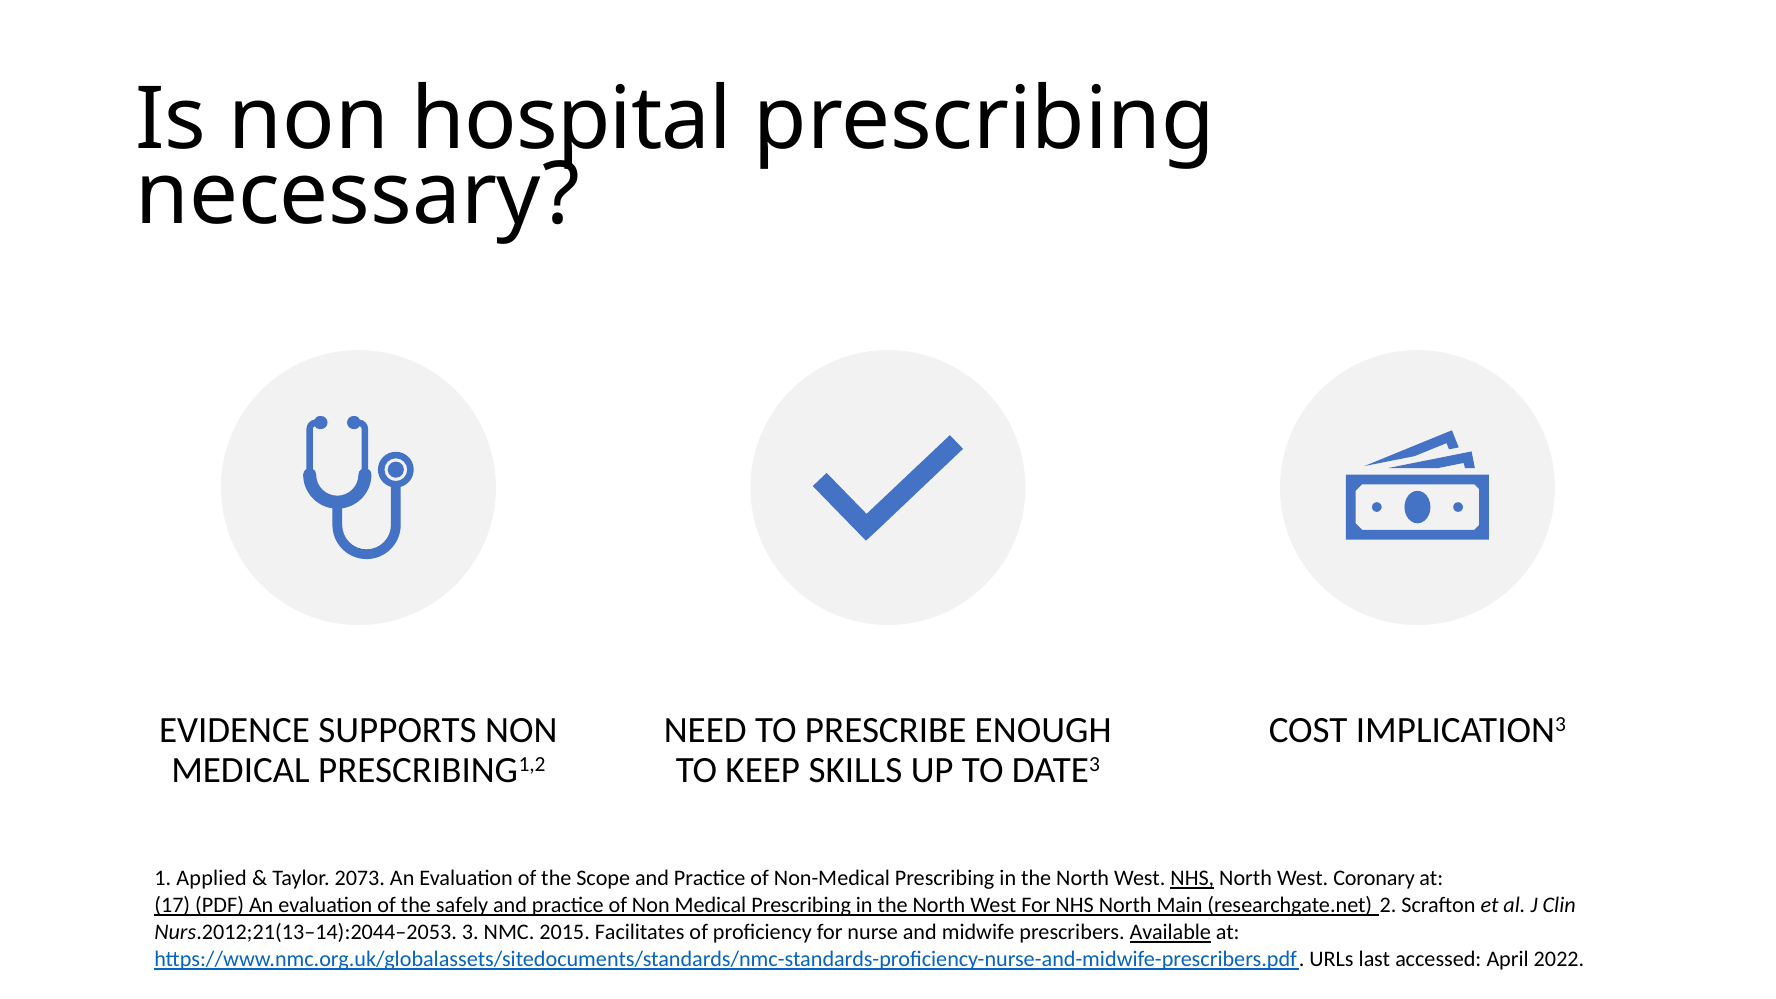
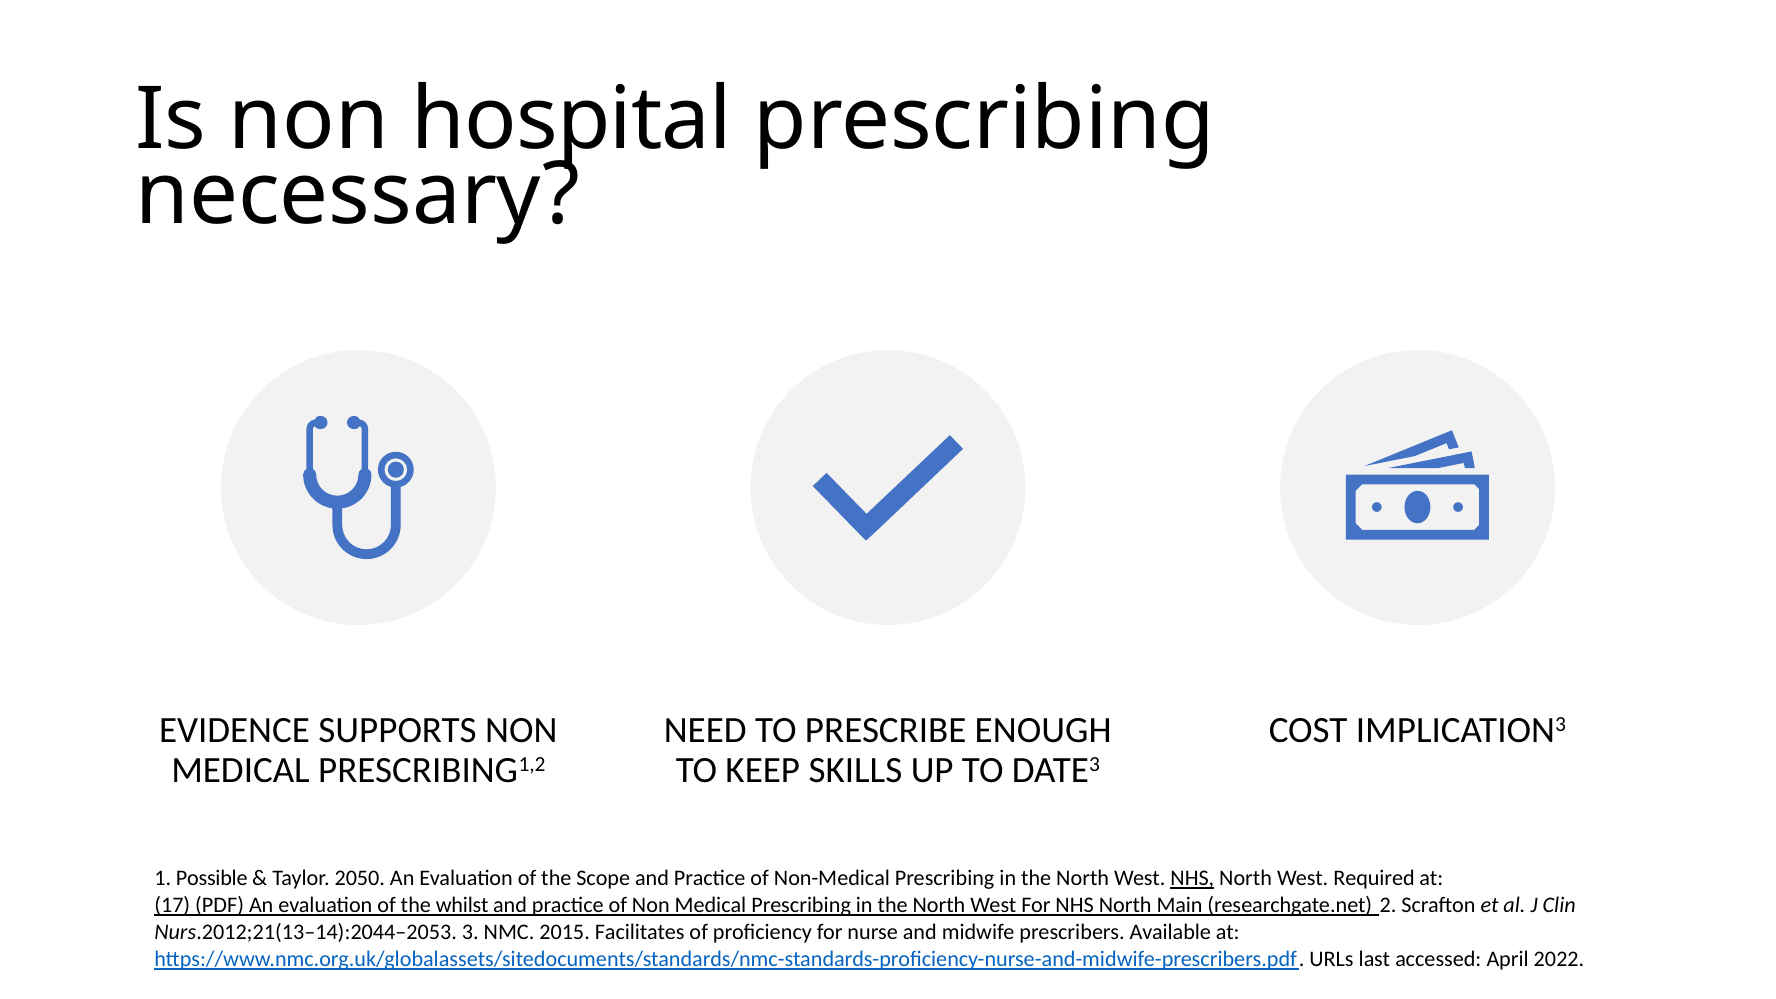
Applied: Applied -> Possible
2073: 2073 -> 2050
Coronary: Coronary -> Required
safely: safely -> whilst
Available underline: present -> none
